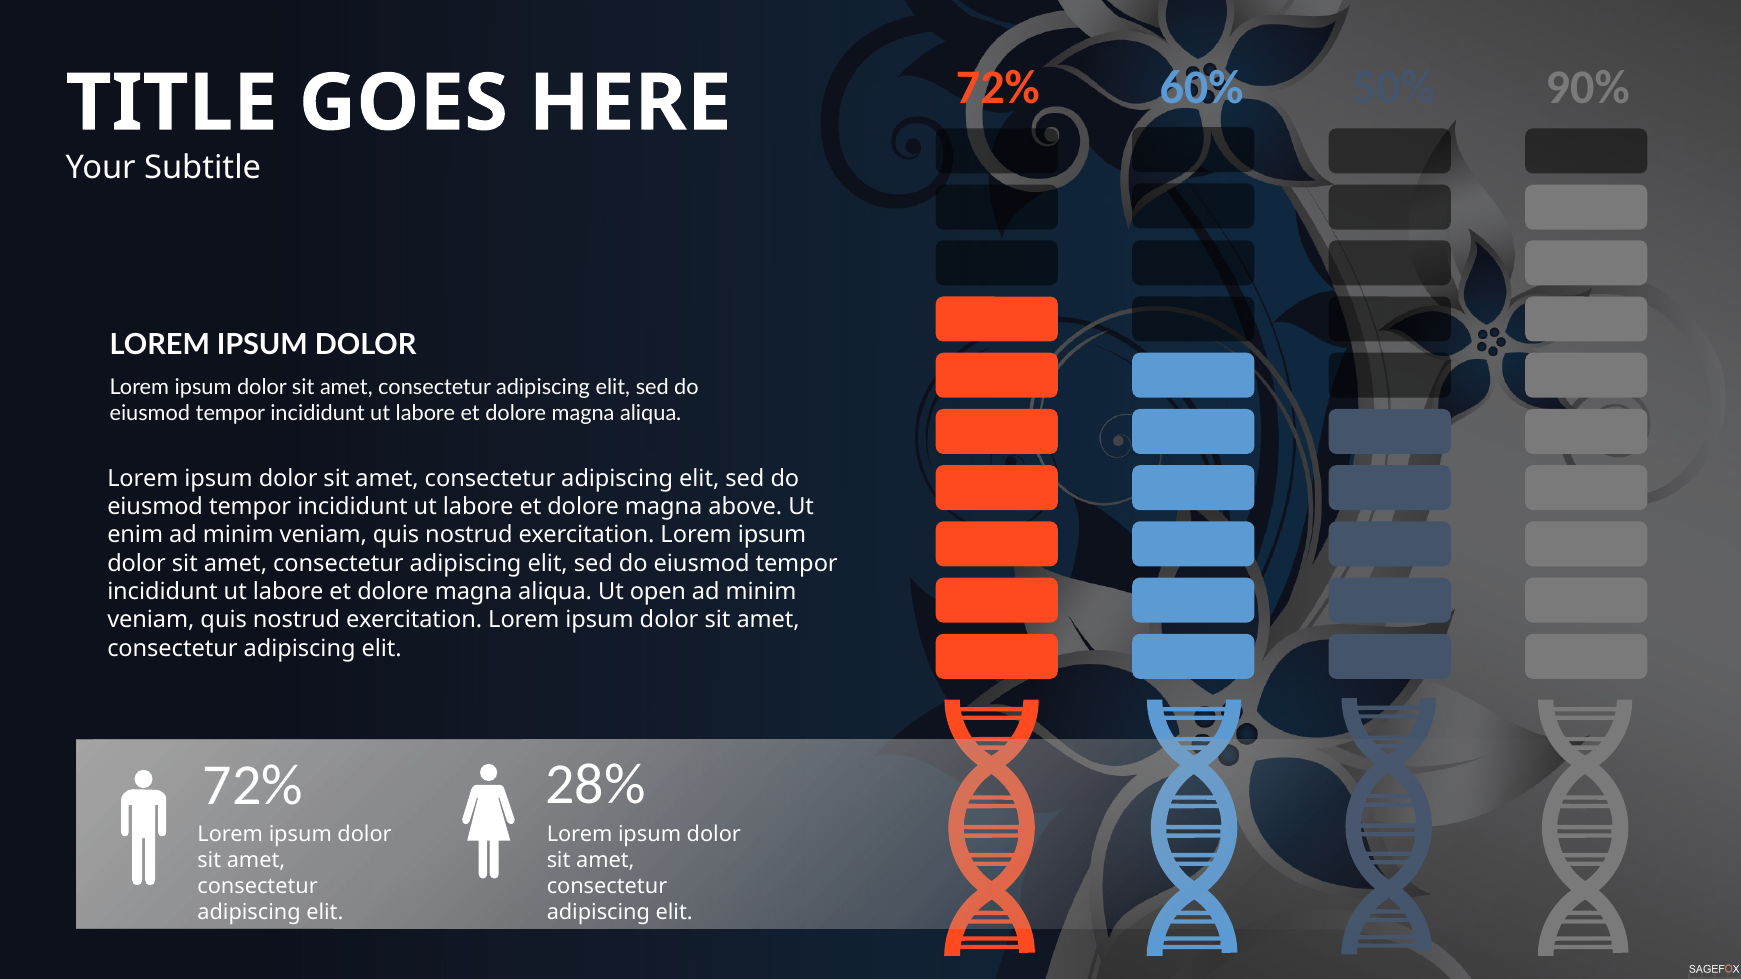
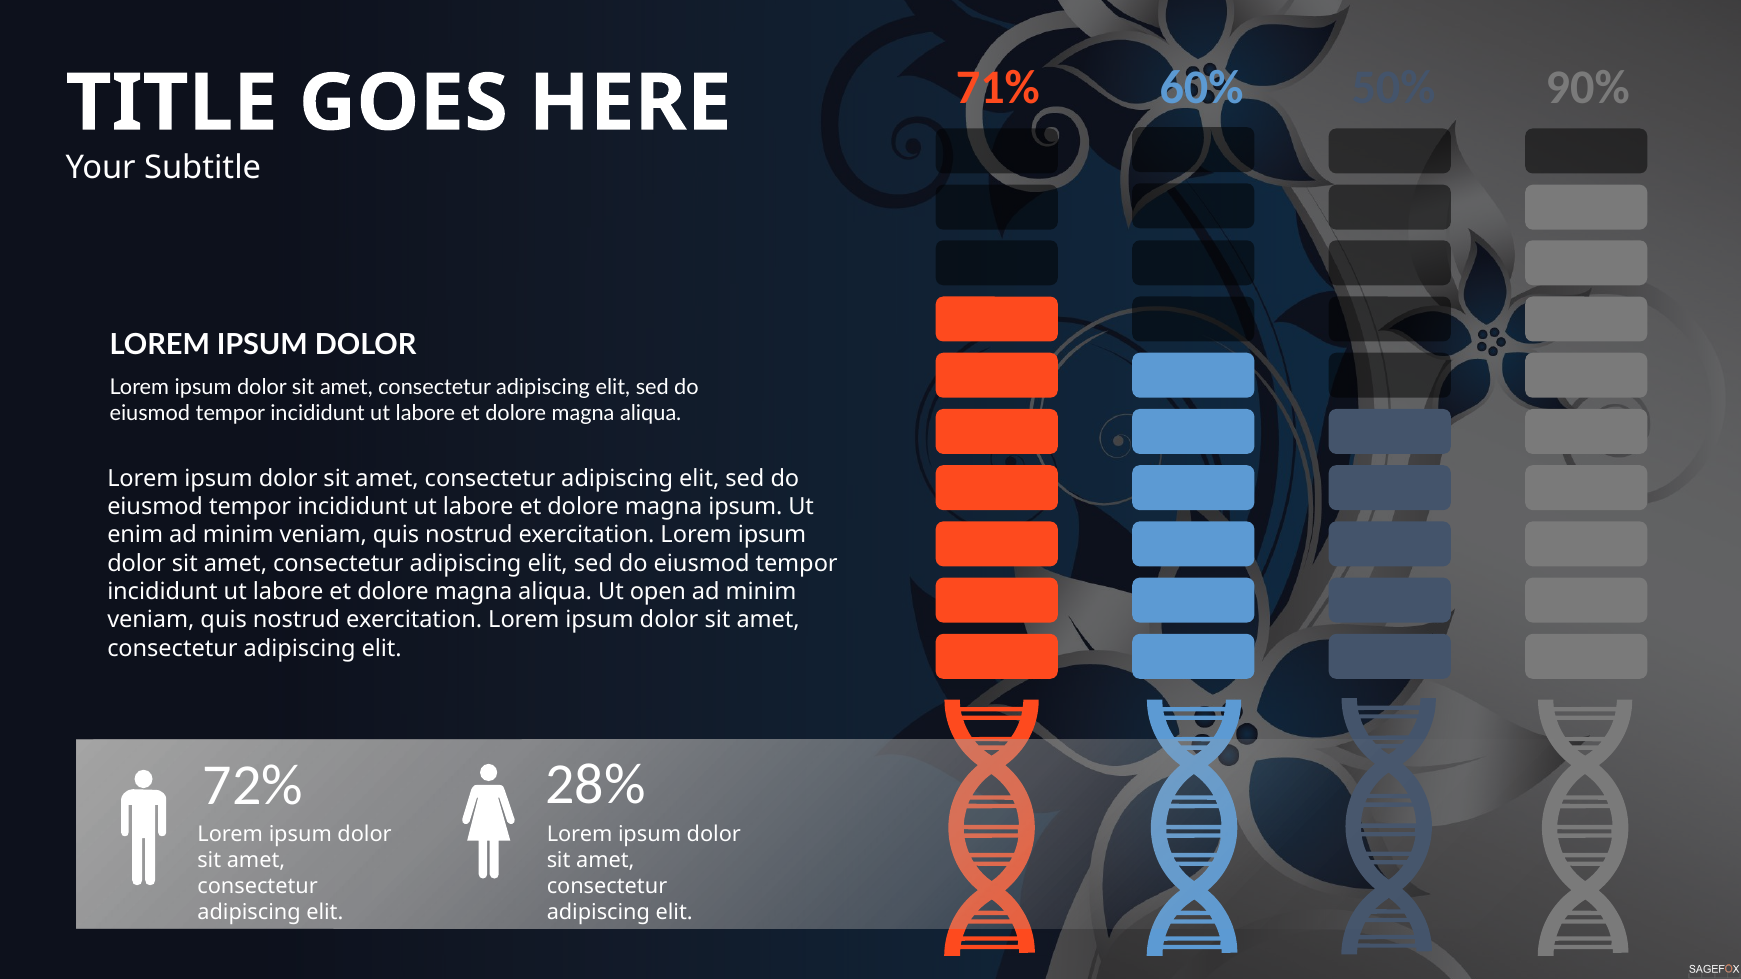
72% at (998, 87): 72% -> 71%
magna above: above -> ipsum
